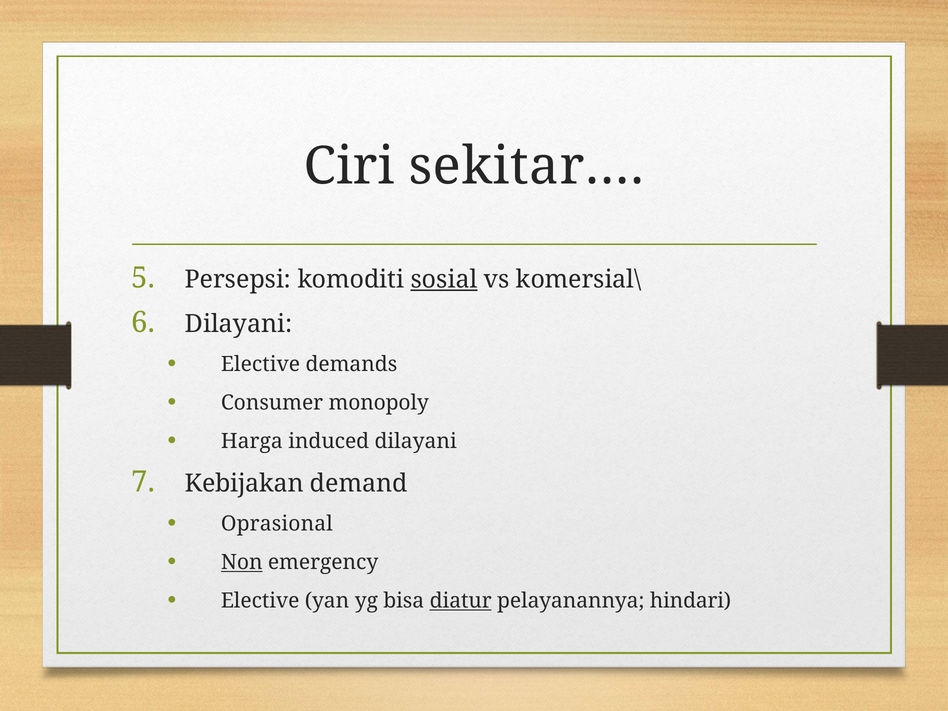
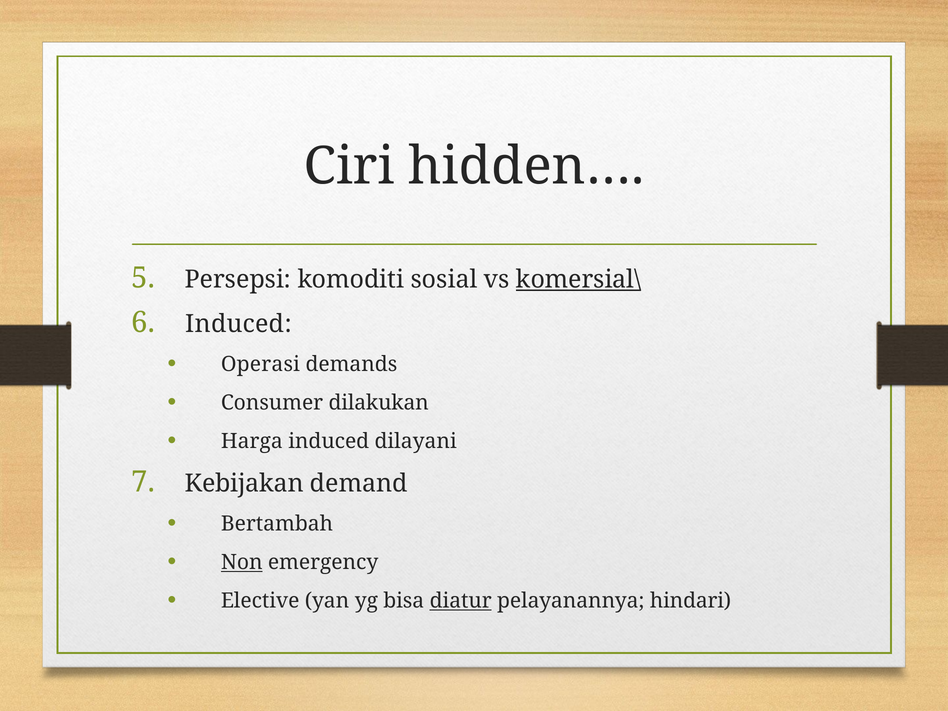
sekitar…: sekitar… -> hidden…
sosial underline: present -> none
komersial\ underline: none -> present
Dilayani at (239, 324): Dilayani -> Induced
Elective at (261, 364): Elective -> Operasi
monopoly: monopoly -> dilakukan
Oprasional: Oprasional -> Bertambah
